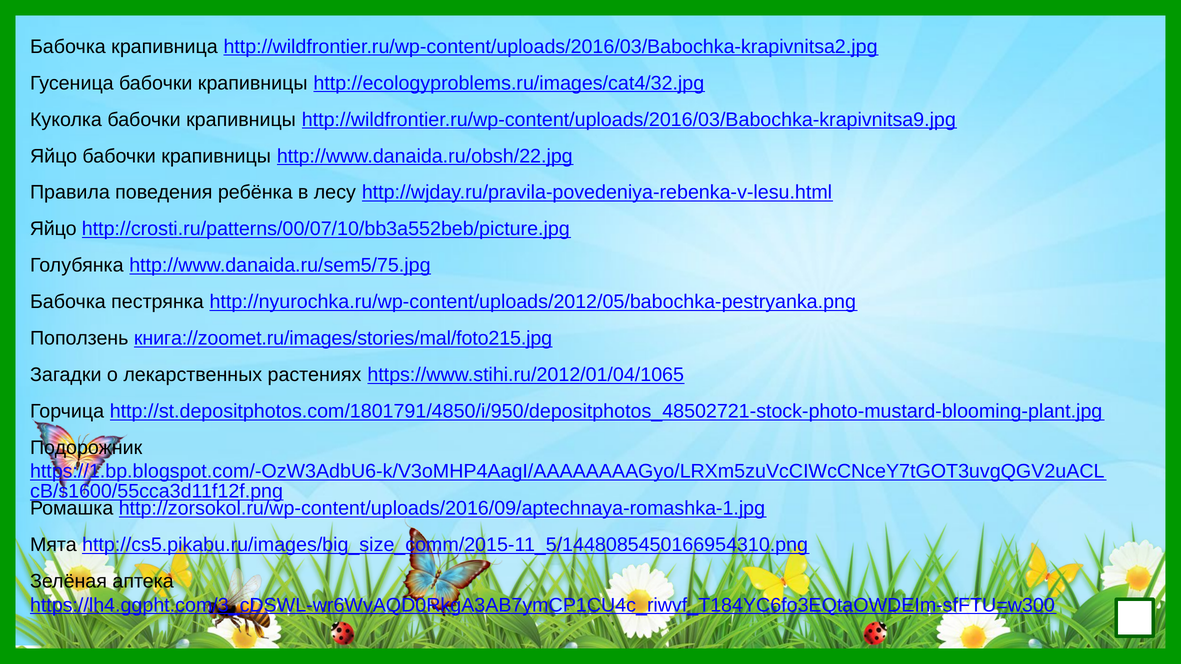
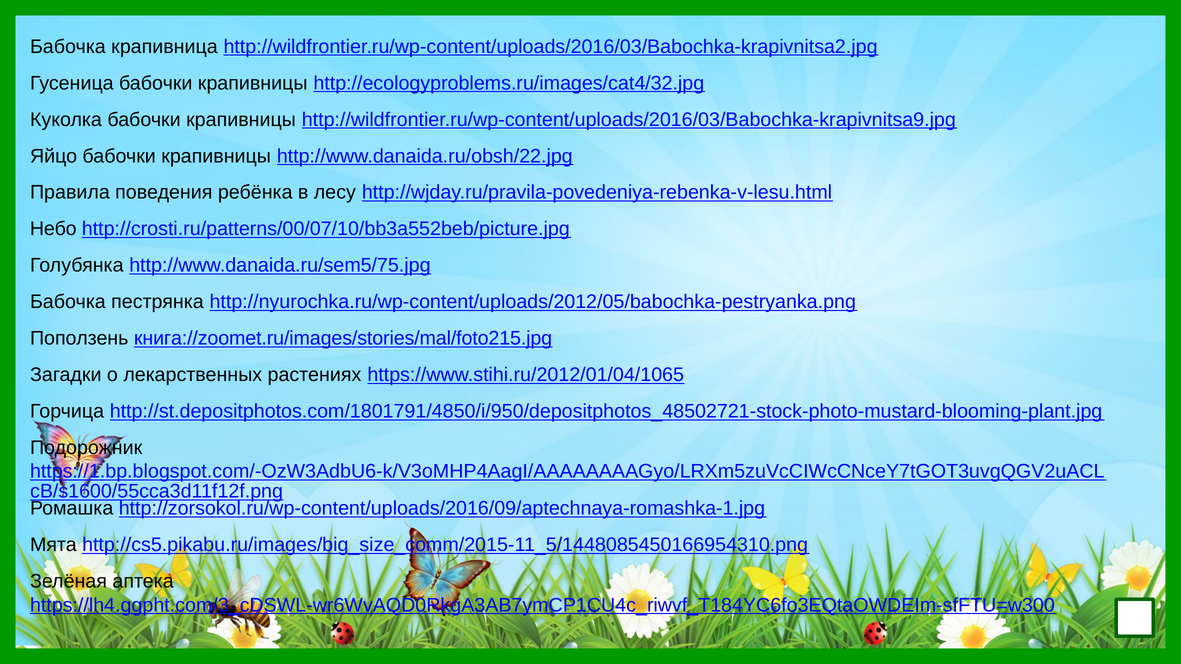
Яйцо at (53, 229): Яйцо -> Небо
